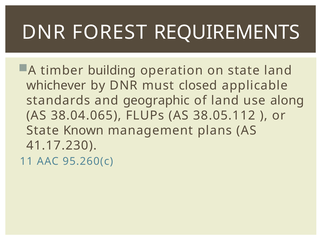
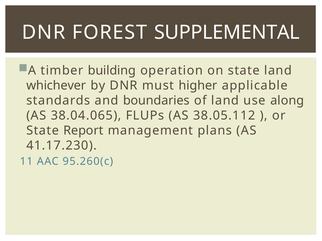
REQUIREMENTS: REQUIREMENTS -> SUPPLEMENTAL
closed: closed -> higher
geographic: geographic -> boundaries
Known: Known -> Report
